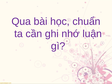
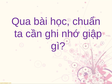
luận: luận -> giập
